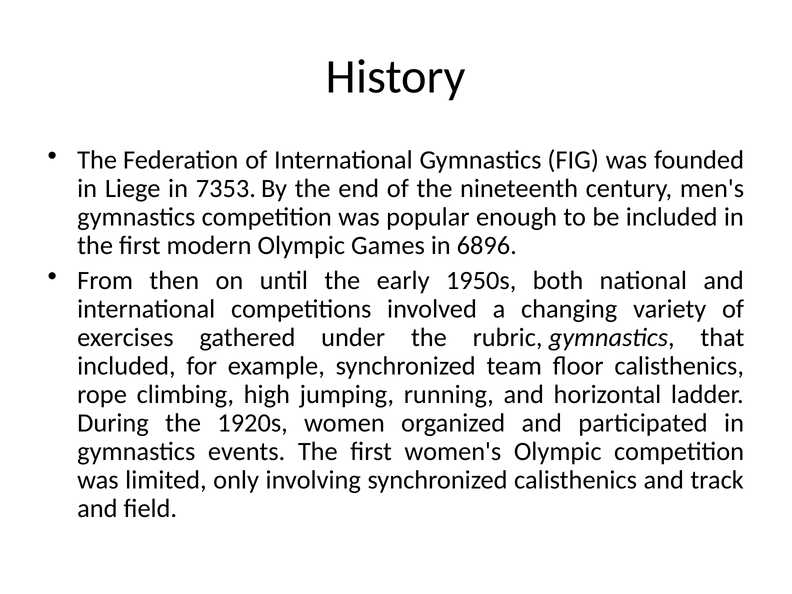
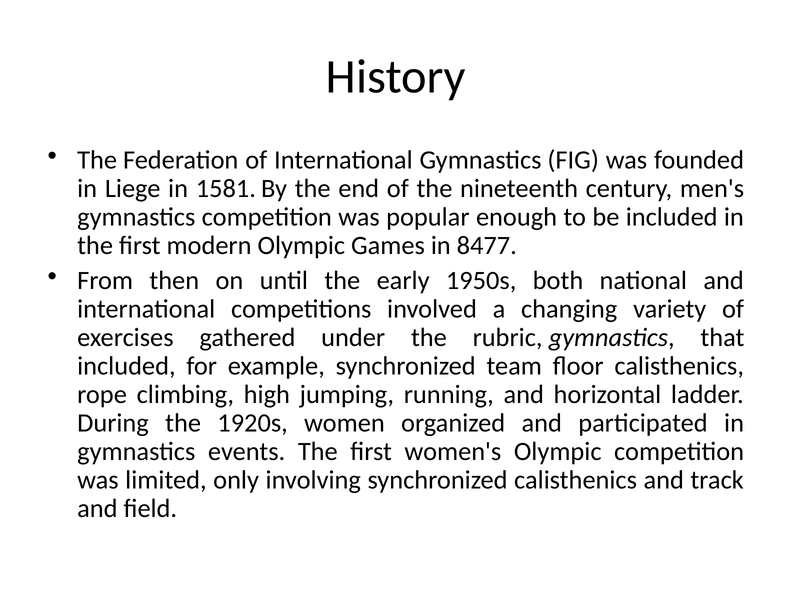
7353: 7353 -> 1581
6896: 6896 -> 8477
